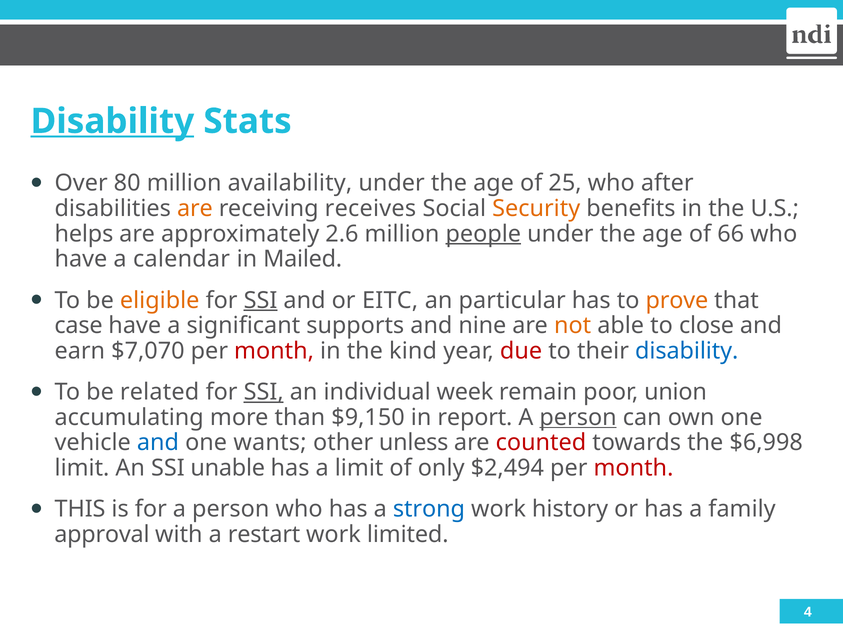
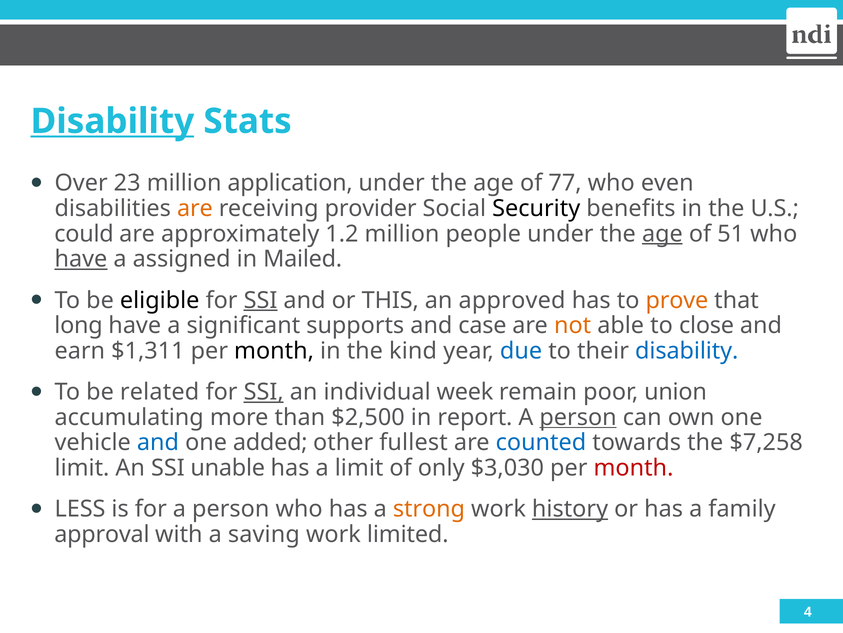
80: 80 -> 23
availability: availability -> application
25: 25 -> 77
after: after -> even
receives: receives -> provider
Security colour: orange -> black
helps: helps -> could
2.6: 2.6 -> 1.2
people underline: present -> none
age at (662, 234) underline: none -> present
66: 66 -> 51
have at (81, 259) underline: none -> present
calendar: calendar -> assigned
eligible colour: orange -> black
EITC: EITC -> THIS
particular: particular -> approved
case: case -> long
nine: nine -> case
$7,070: $7,070 -> $1,311
month at (274, 351) colour: red -> black
due colour: red -> blue
$9,150: $9,150 -> $2,500
wants: wants -> added
unless: unless -> fullest
counted colour: red -> blue
$6,998: $6,998 -> $7,258
$2,494: $2,494 -> $3,030
THIS: THIS -> LESS
strong colour: blue -> orange
history underline: none -> present
restart: restart -> saving
